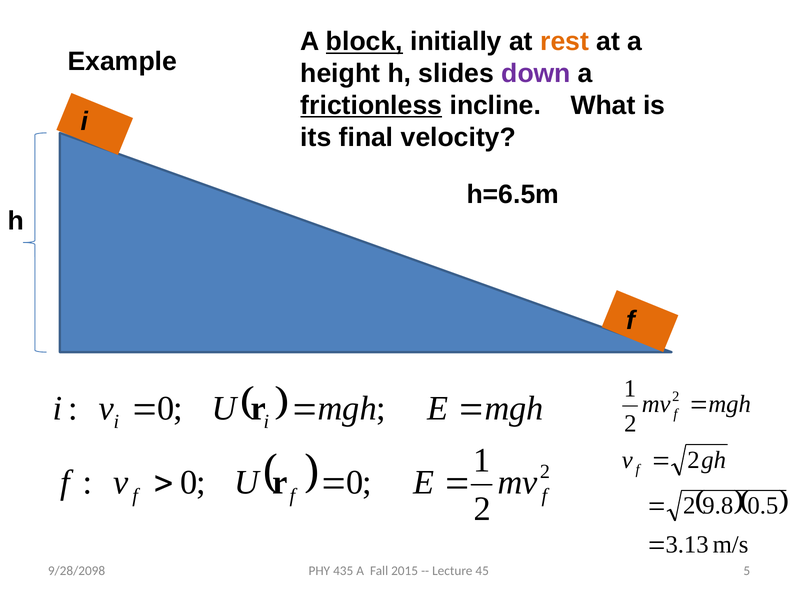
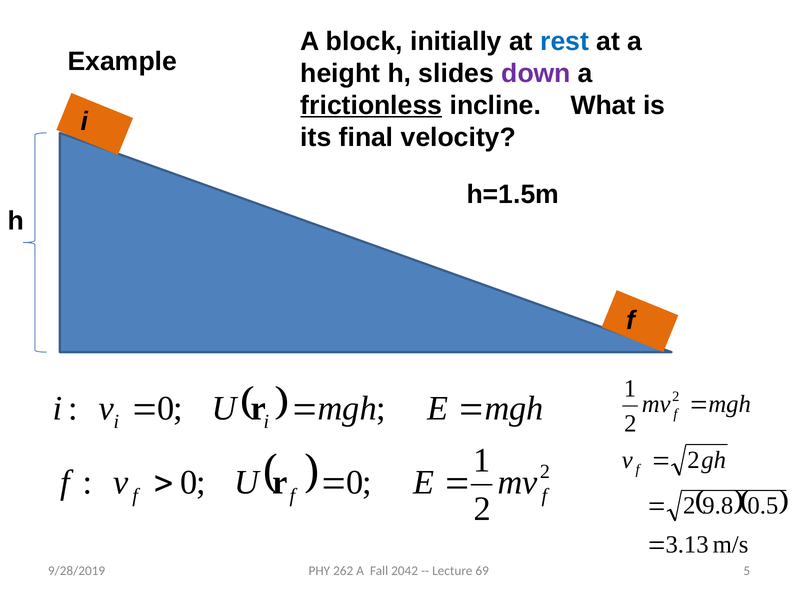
block underline: present -> none
rest colour: orange -> blue
h=6.5m: h=6.5m -> h=1.5m
435: 435 -> 262
2015: 2015 -> 2042
45: 45 -> 69
9/28/2098: 9/28/2098 -> 9/28/2019
